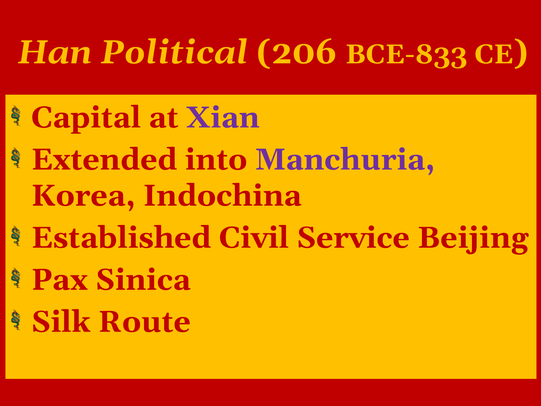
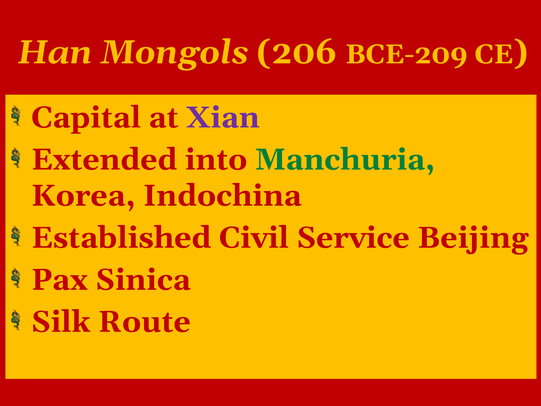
Political: Political -> Mongols
BCE-833: BCE-833 -> BCE-209
Manchuria colour: purple -> green
